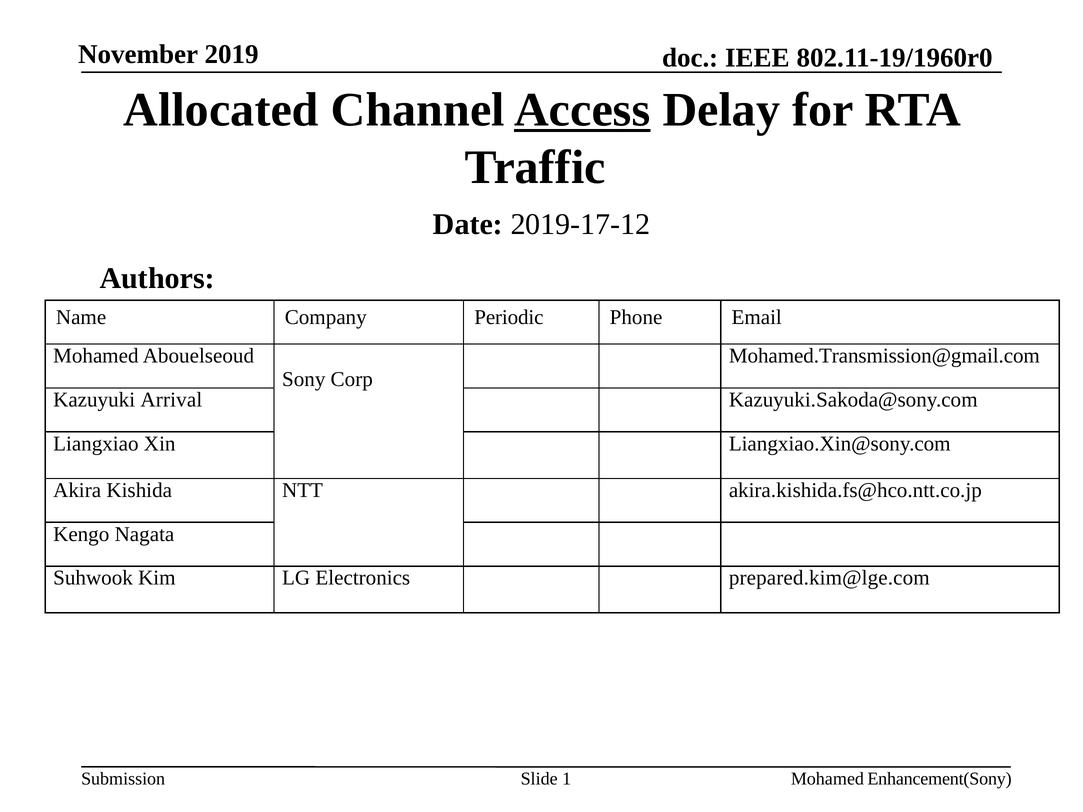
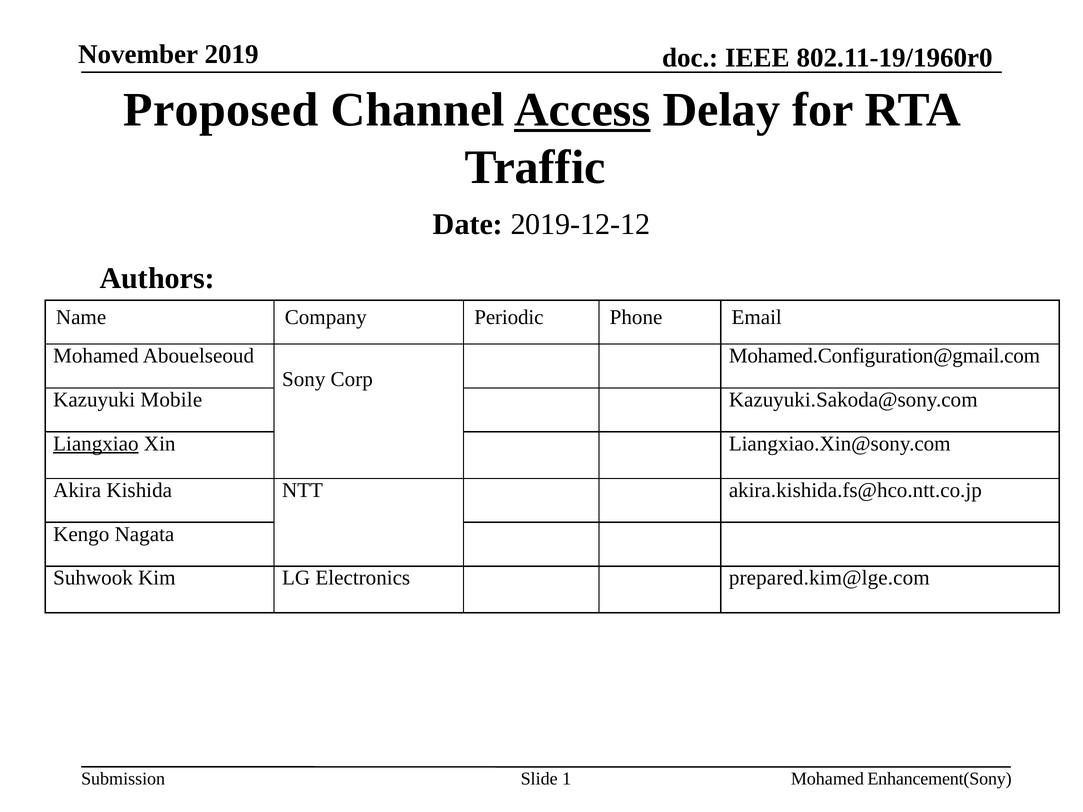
Allocated: Allocated -> Proposed
2019-17-12: 2019-17-12 -> 2019-12-12
Mohamed.Transmission@gmail.com: Mohamed.Transmission@gmail.com -> Mohamed.Configuration@gmail.com
Arrival: Arrival -> Mobile
Liangxiao underline: none -> present
